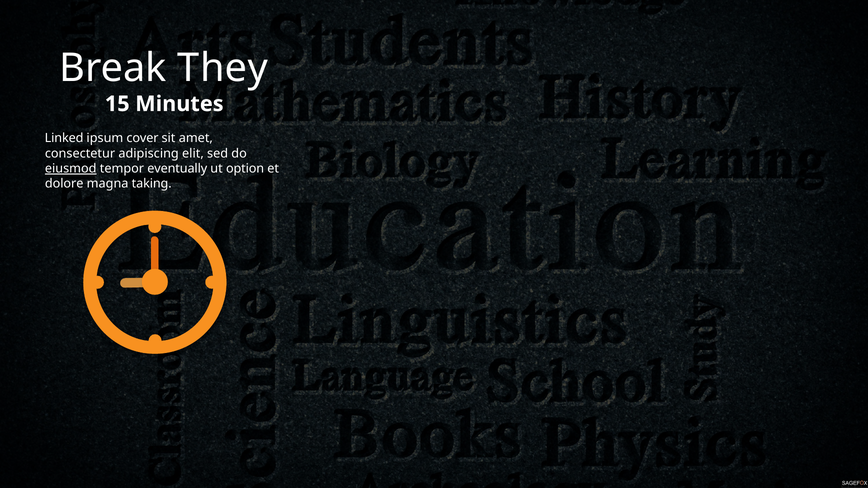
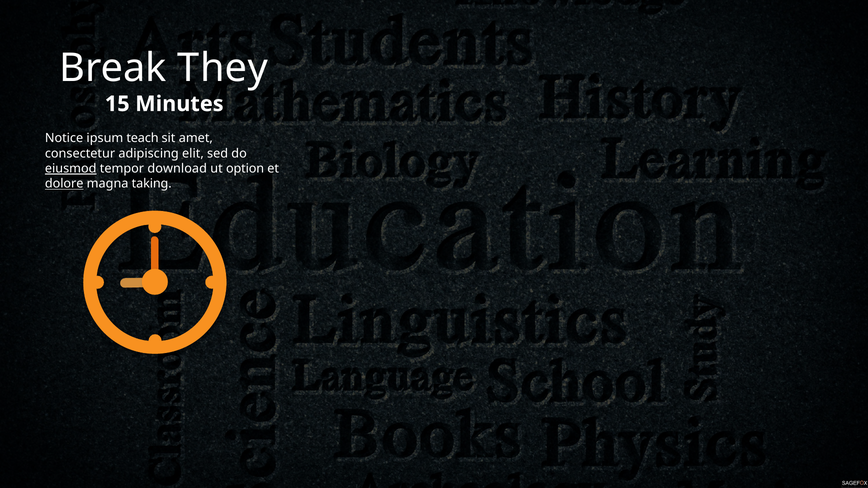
Linked: Linked -> Notice
cover: cover -> teach
eventually: eventually -> download
dolore underline: none -> present
